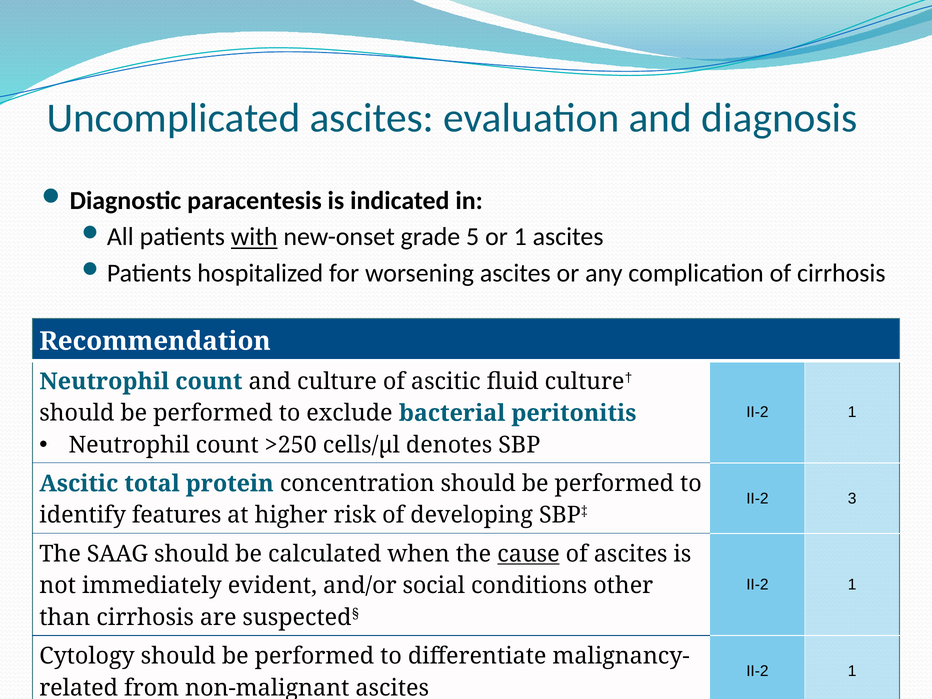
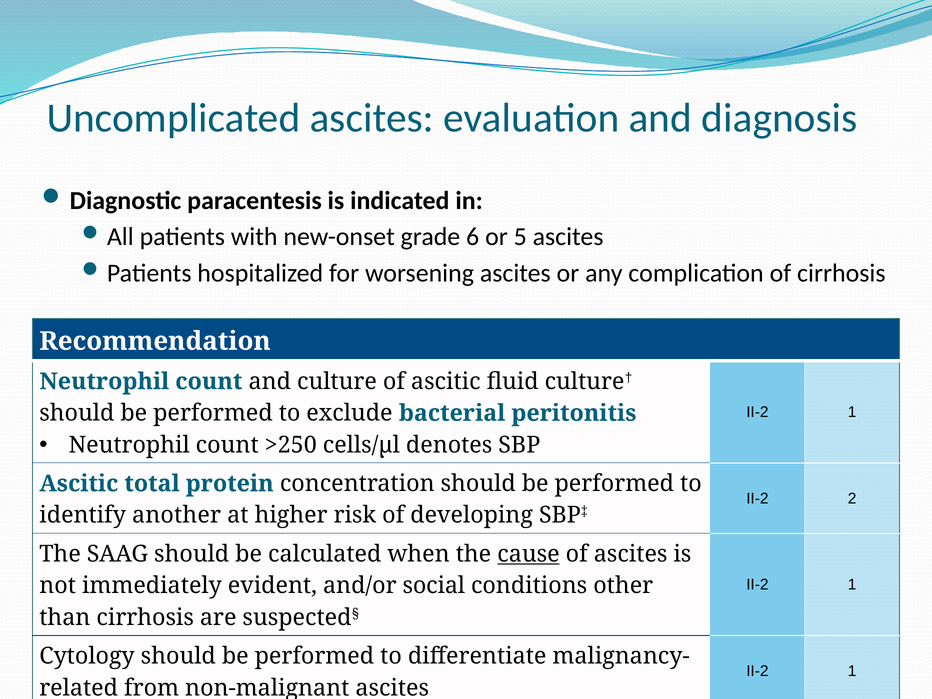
with underline: present -> none
5: 5 -> 6
or 1: 1 -> 5
3: 3 -> 2
features: features -> another
